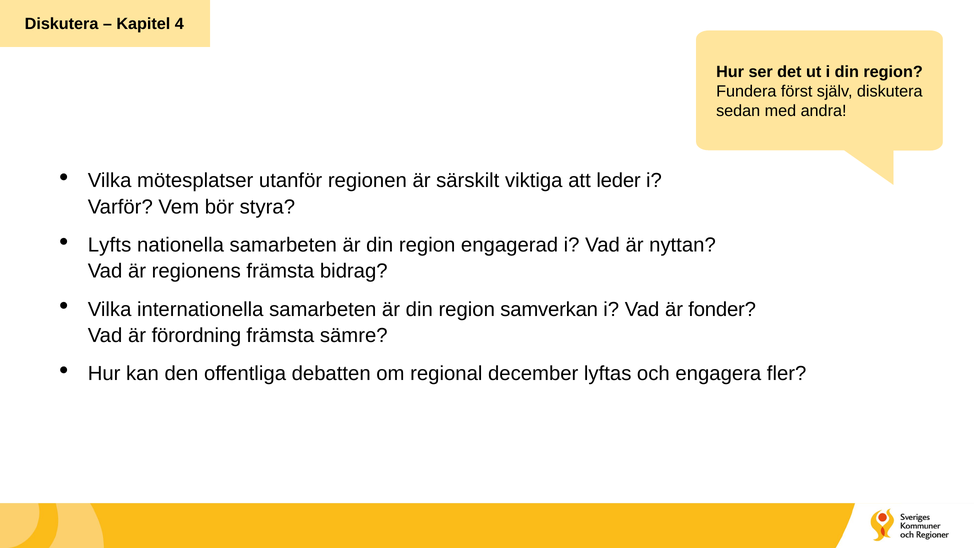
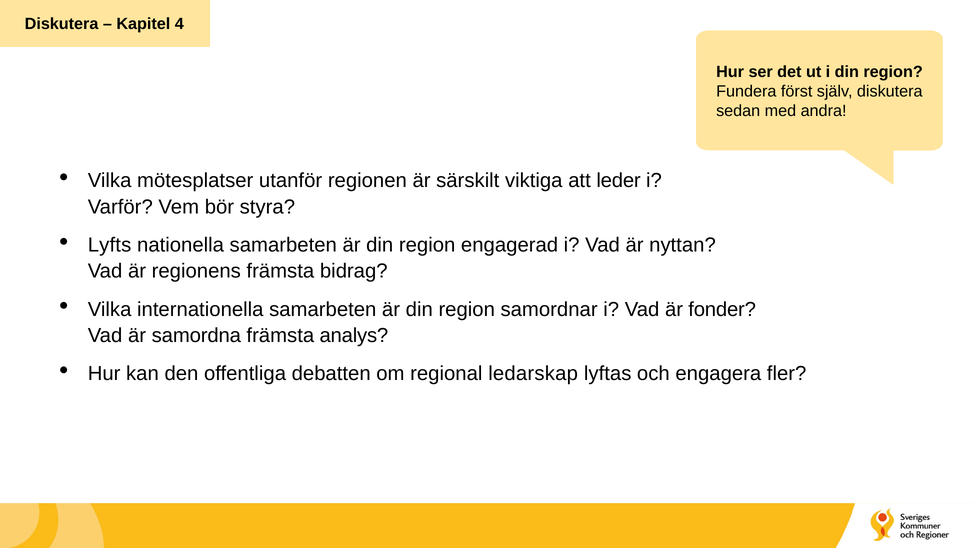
samverkan: samverkan -> samordnar
förordning: förordning -> samordna
sämre: sämre -> analys
december: december -> ledarskap
